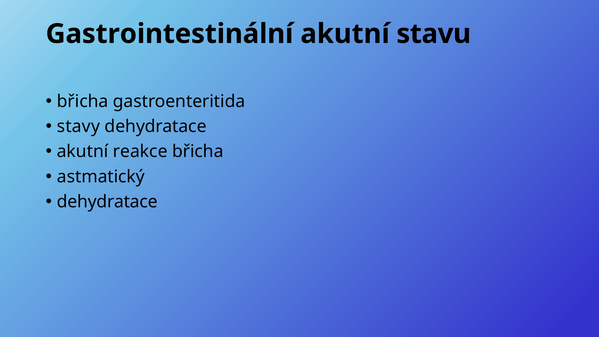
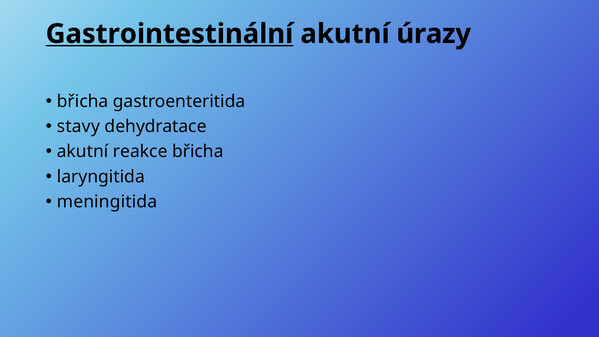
Gastrointestinální underline: none -> present
stavu: stavu -> úrazy
astmatický: astmatický -> laryngitida
dehydratace at (107, 202): dehydratace -> meningitida
